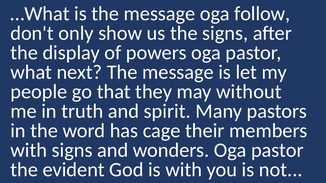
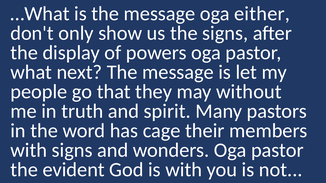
follow: follow -> either
